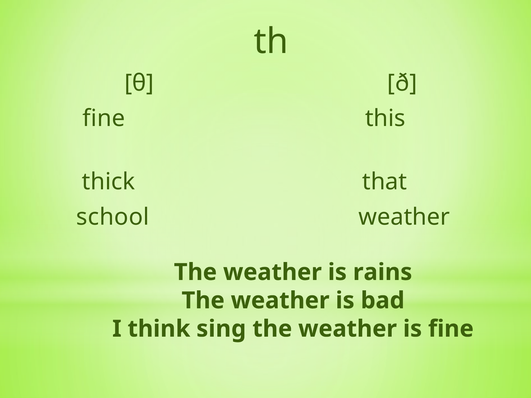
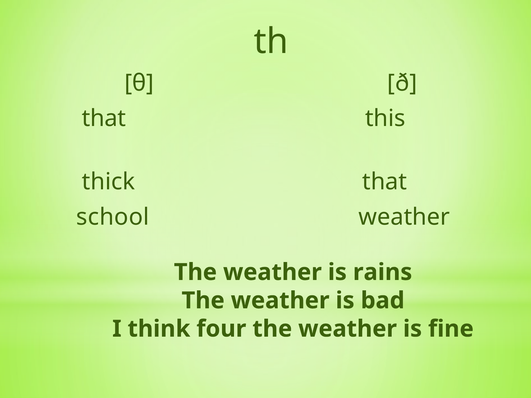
fine at (104, 118): fine -> that
sing: sing -> four
